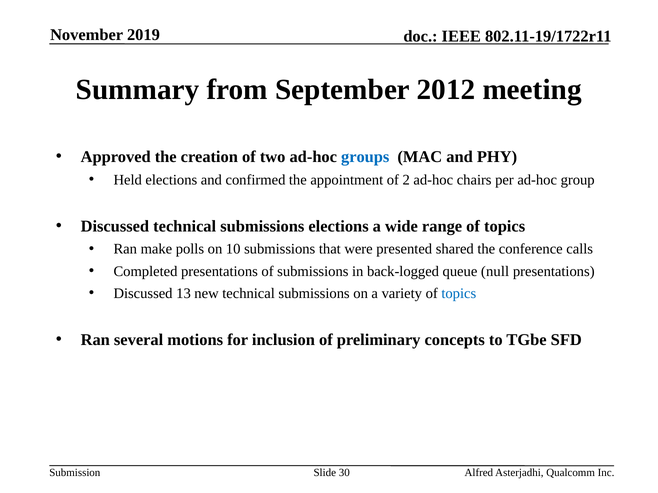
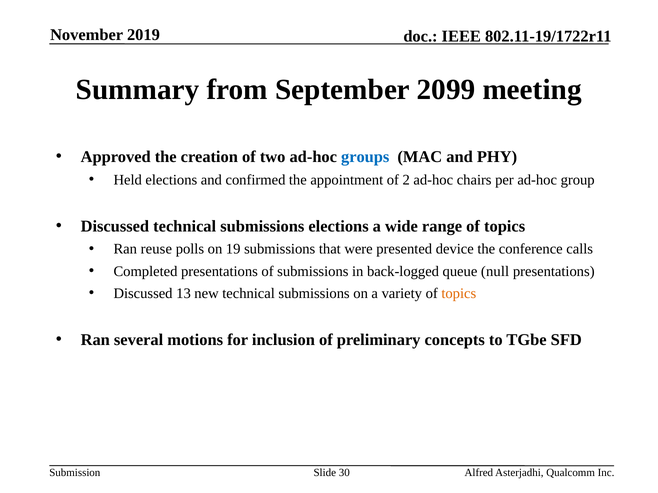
2012: 2012 -> 2099
make: make -> reuse
10: 10 -> 19
shared: shared -> device
topics at (459, 294) colour: blue -> orange
